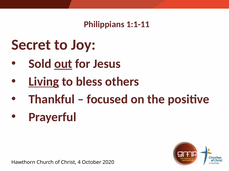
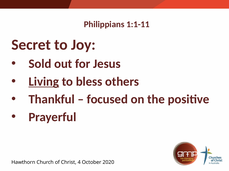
out underline: present -> none
